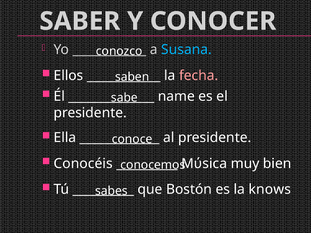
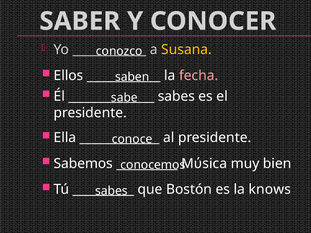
Susana colour: light blue -> yellow
name at (176, 96): name -> sabes
Conocéis: Conocéis -> Sabemos
